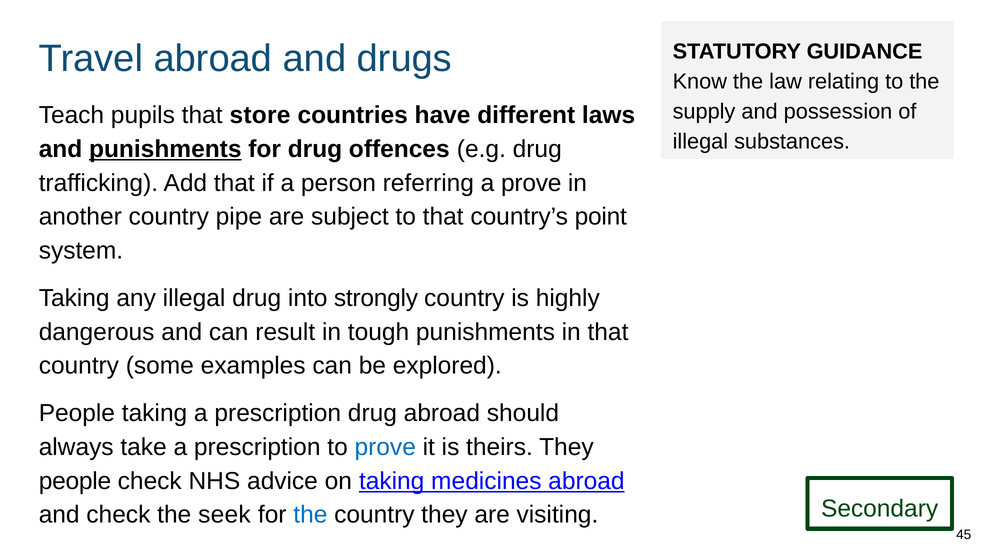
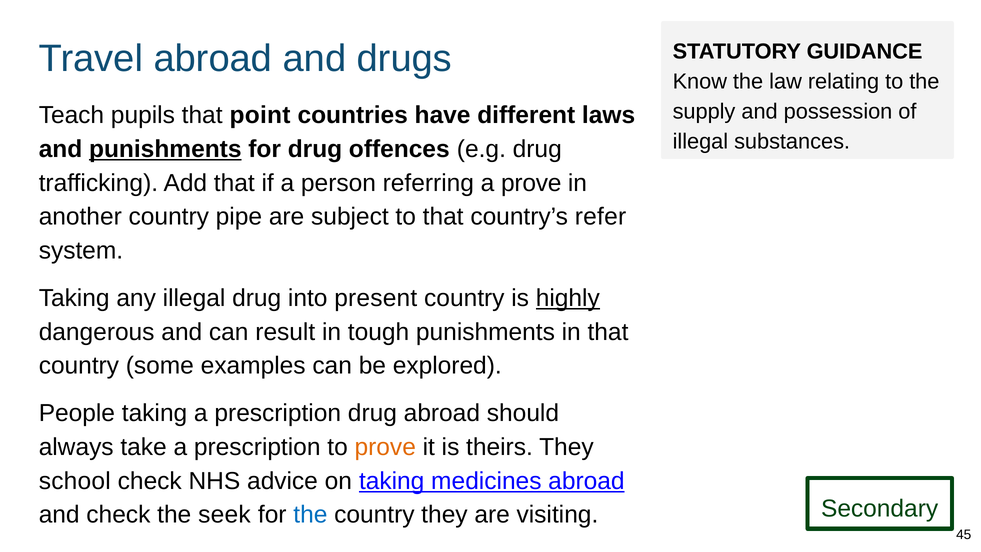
store: store -> point
point: point -> refer
strongly: strongly -> present
highly underline: none -> present
prove at (385, 447) colour: blue -> orange
people at (75, 481): people -> school
